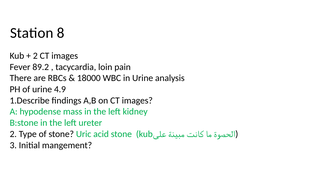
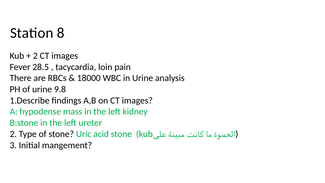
89.2: 89.2 -> 28.5
4.9: 4.9 -> 9.8
